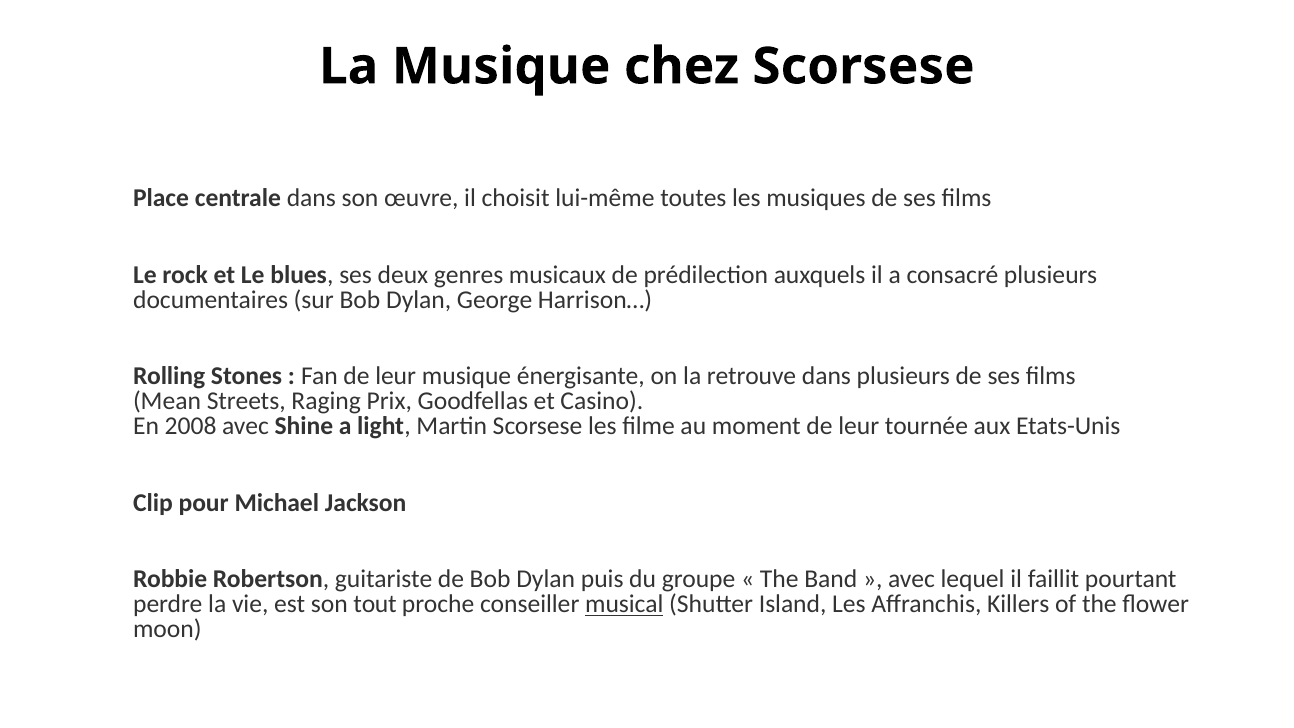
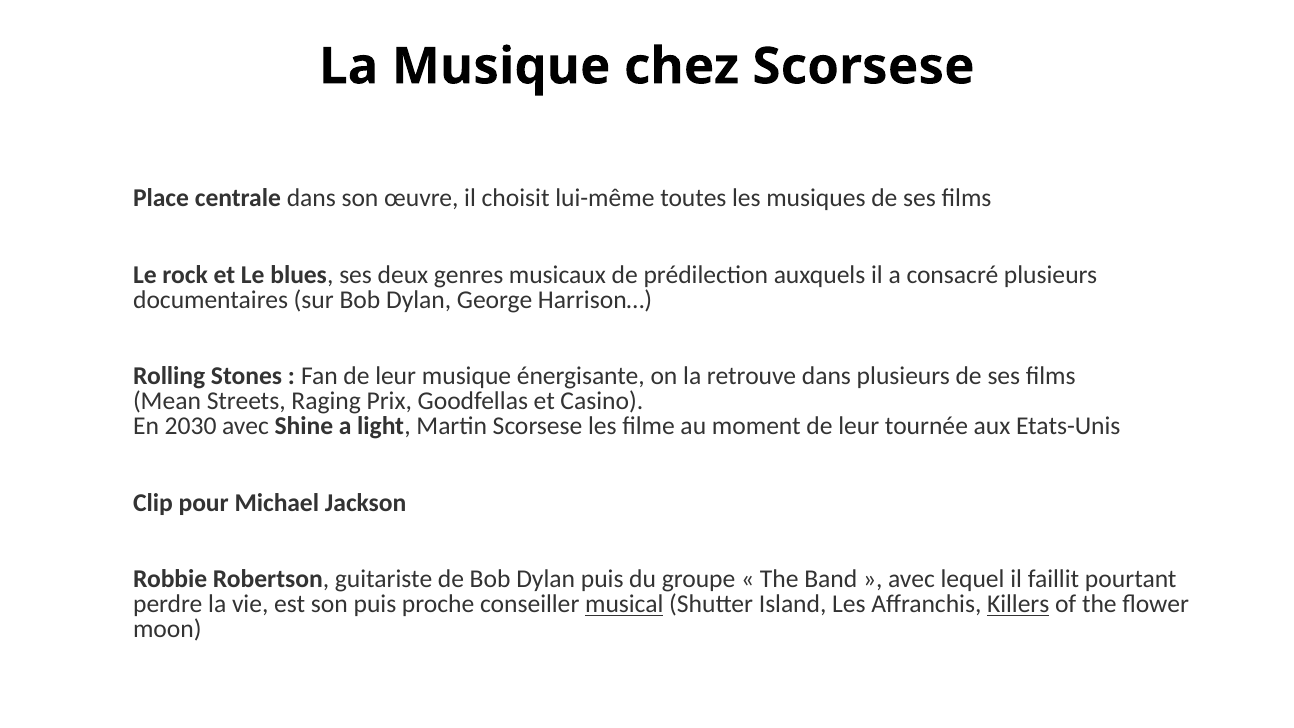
2008: 2008 -> 2030
son tout: tout -> puis
Killers underline: none -> present
